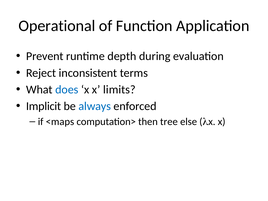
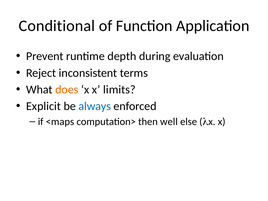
Operational: Operational -> Conditional
does colour: blue -> orange
Implicit: Implicit -> Explicit
tree: tree -> well
